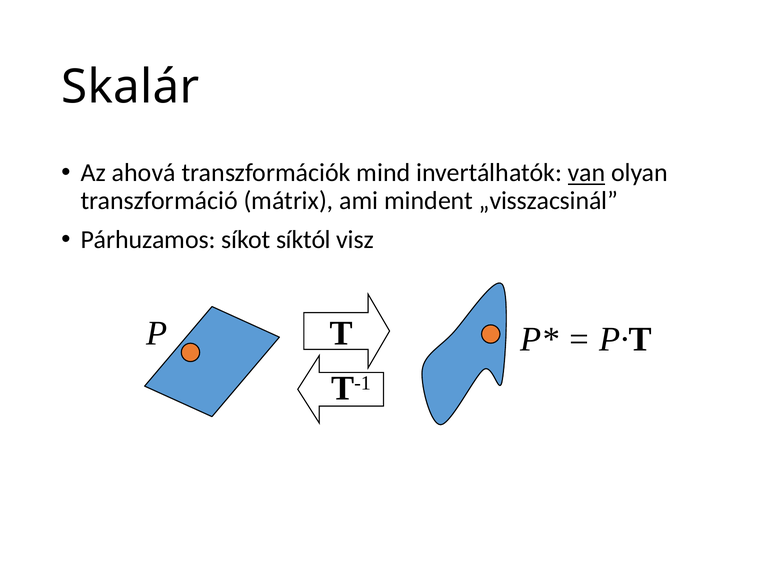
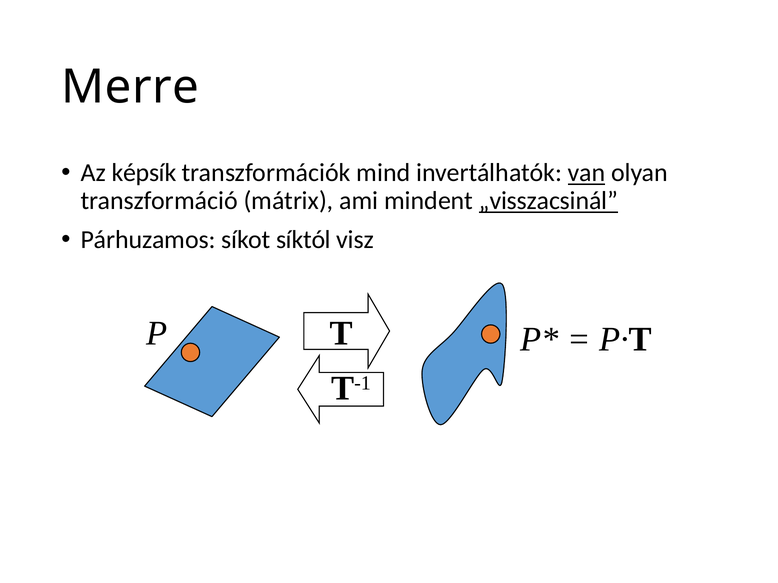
Skalár: Skalár -> Merre
ahová: ahová -> képsík
„visszacsinál underline: none -> present
